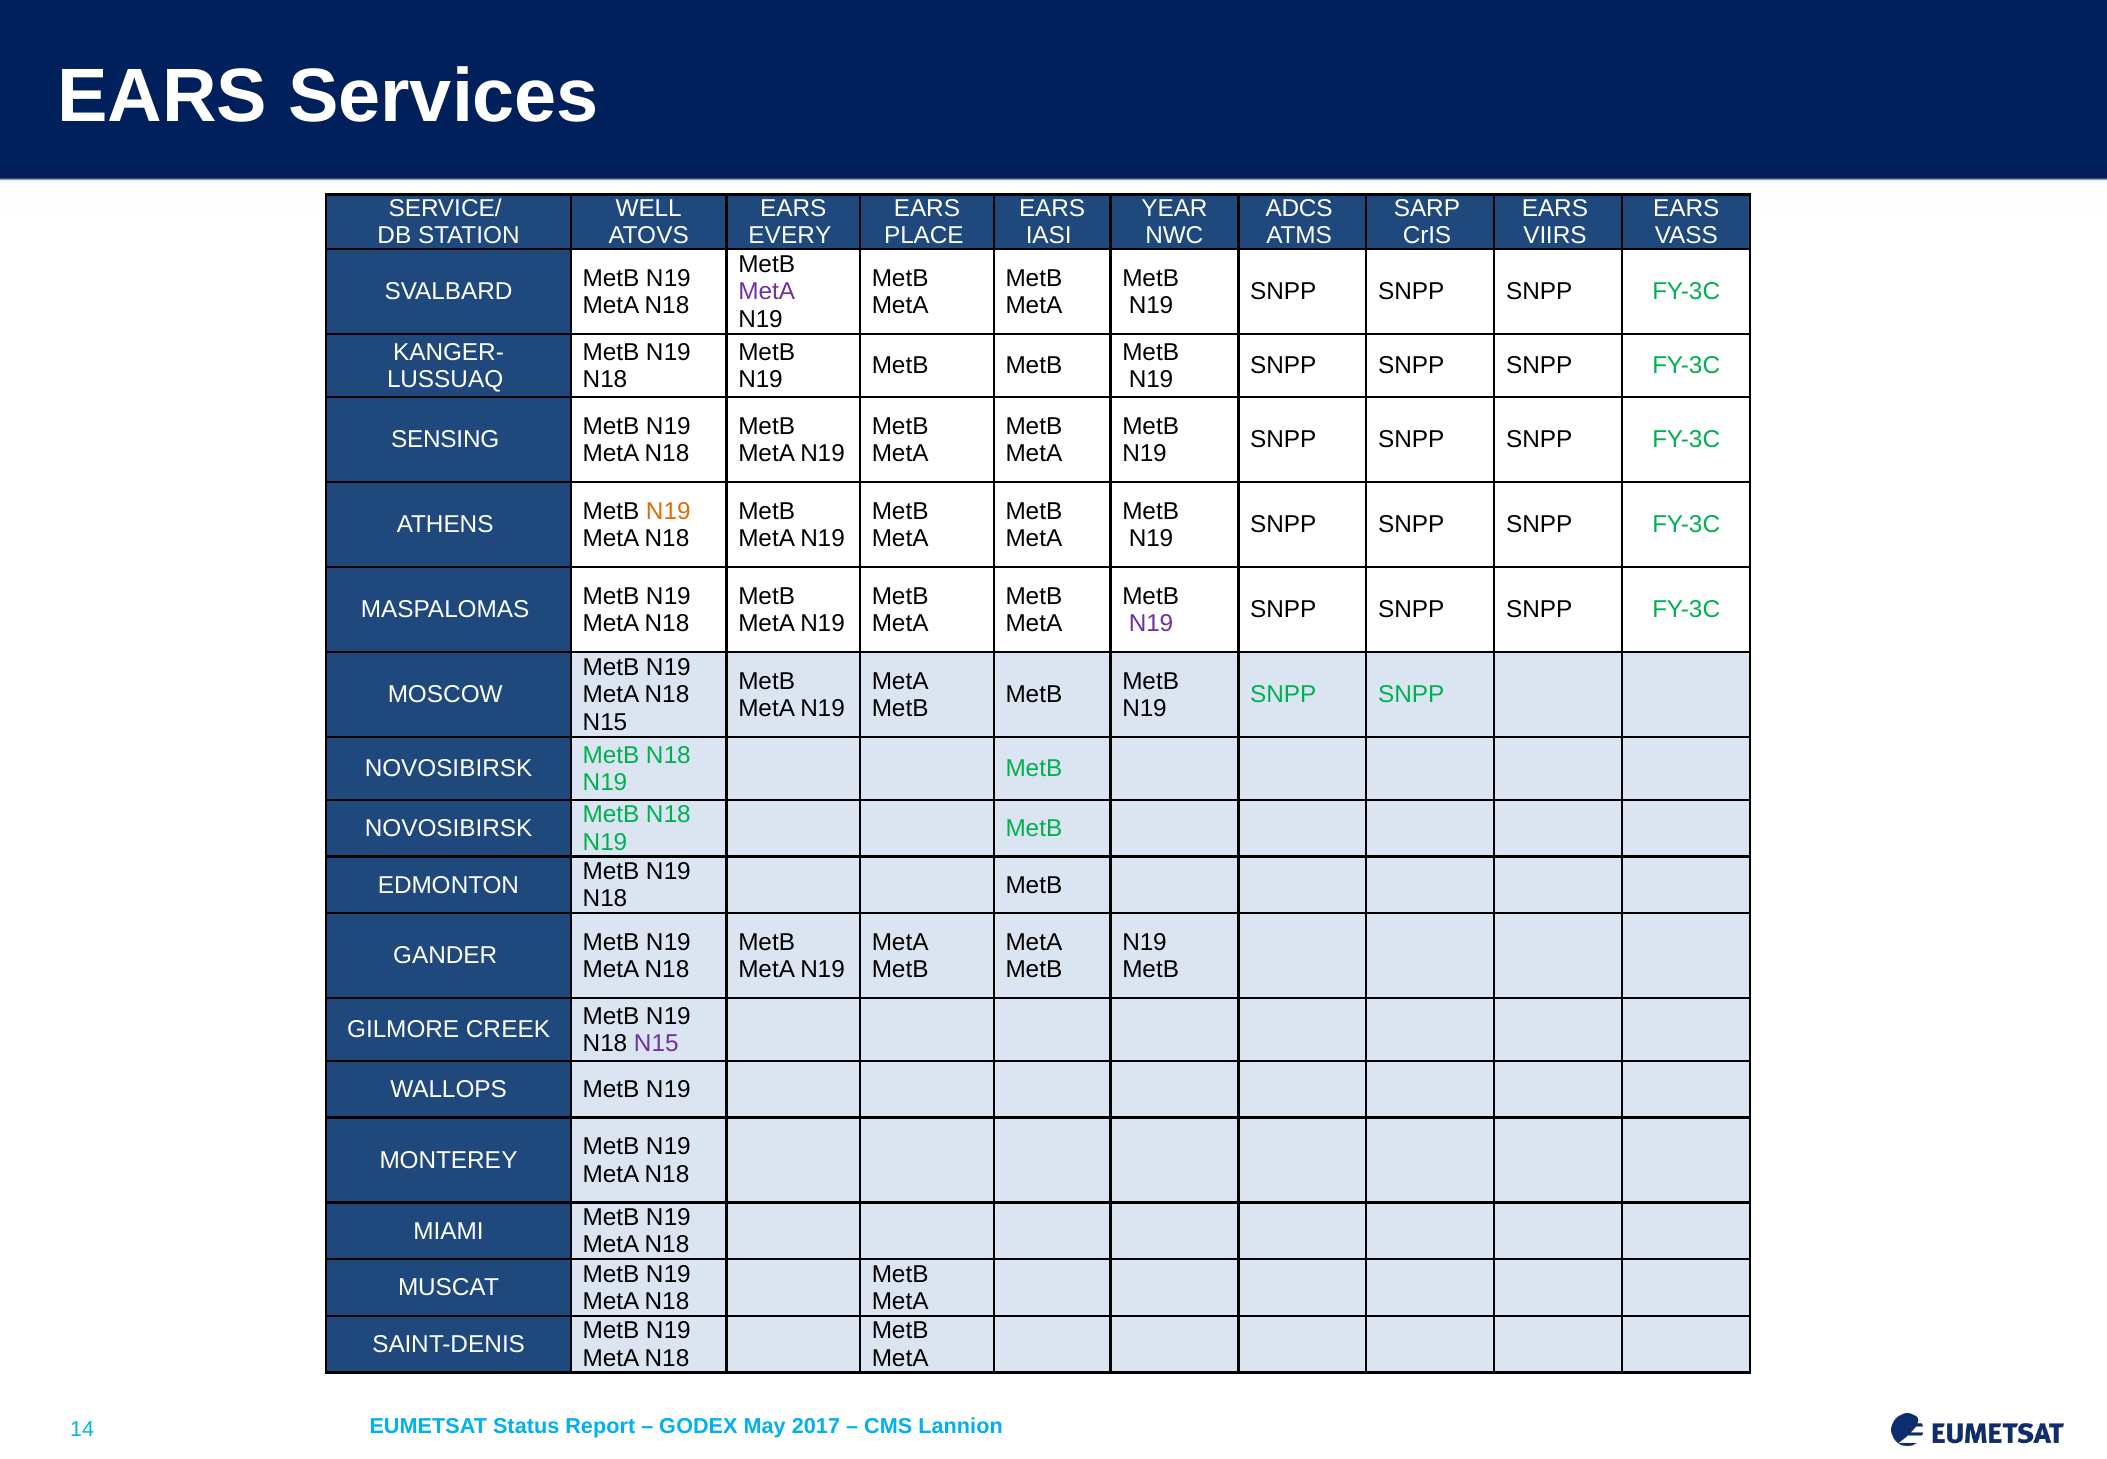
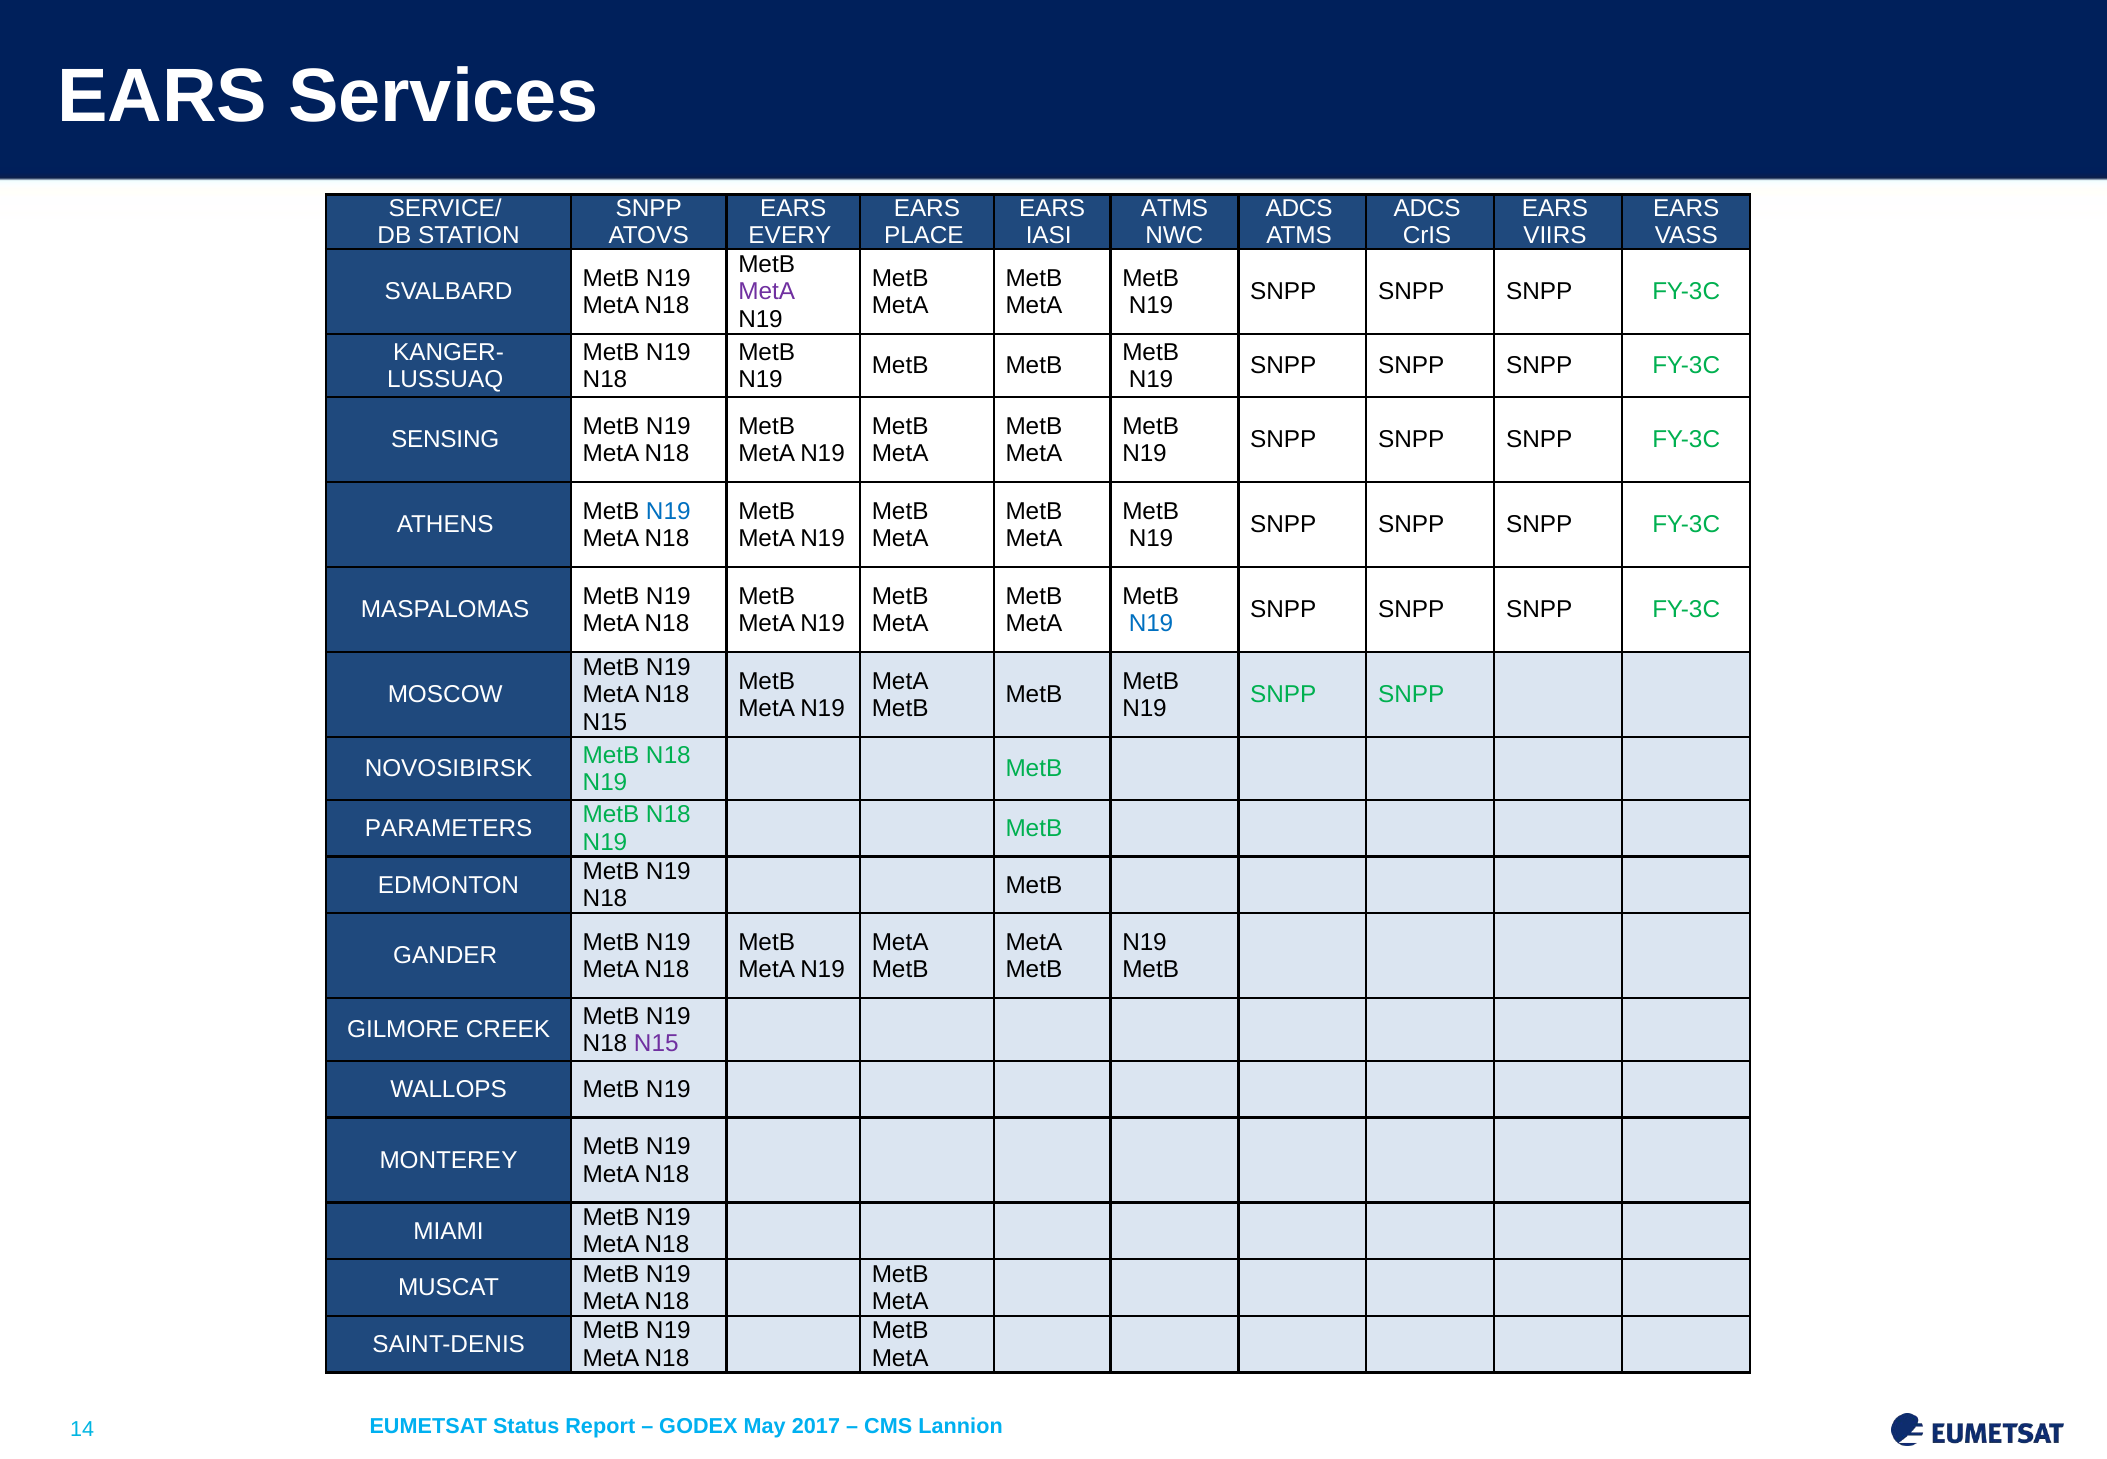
WELL at (649, 209): WELL -> SNPP
YEAR at (1174, 209): YEAR -> ATMS
SARP at (1427, 209): SARP -> ADCS
N19 at (668, 511) colour: orange -> blue
N19 at (1151, 623) colour: purple -> blue
NOVOSIBIRSK at (449, 828): NOVOSIBIRSK -> PARAMETERS
